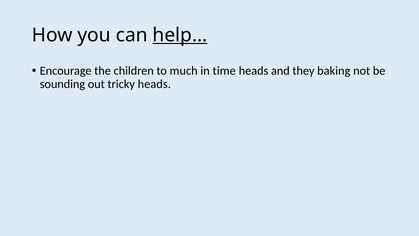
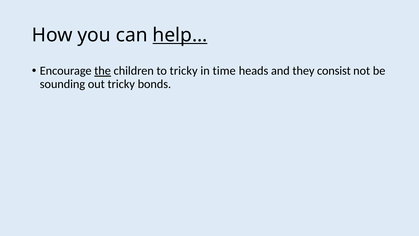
the underline: none -> present
to much: much -> tricky
baking: baking -> consist
tricky heads: heads -> bonds
